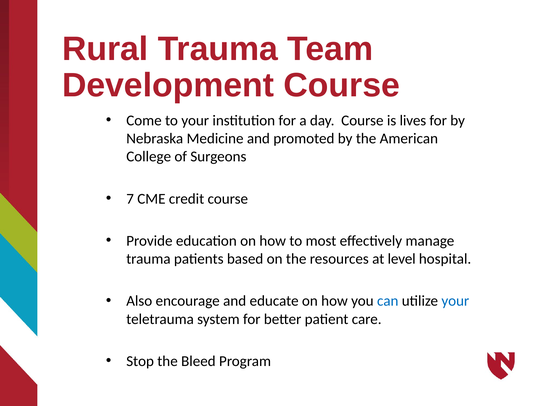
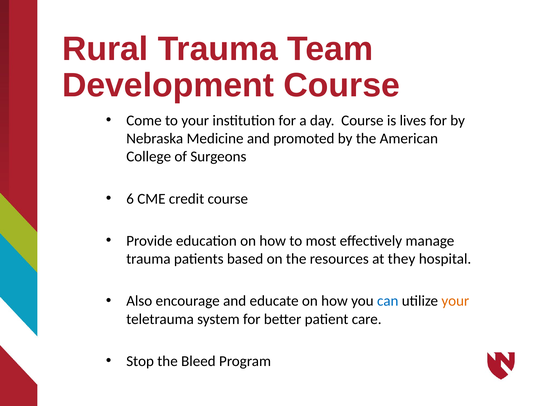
7: 7 -> 6
level: level -> they
your at (455, 301) colour: blue -> orange
